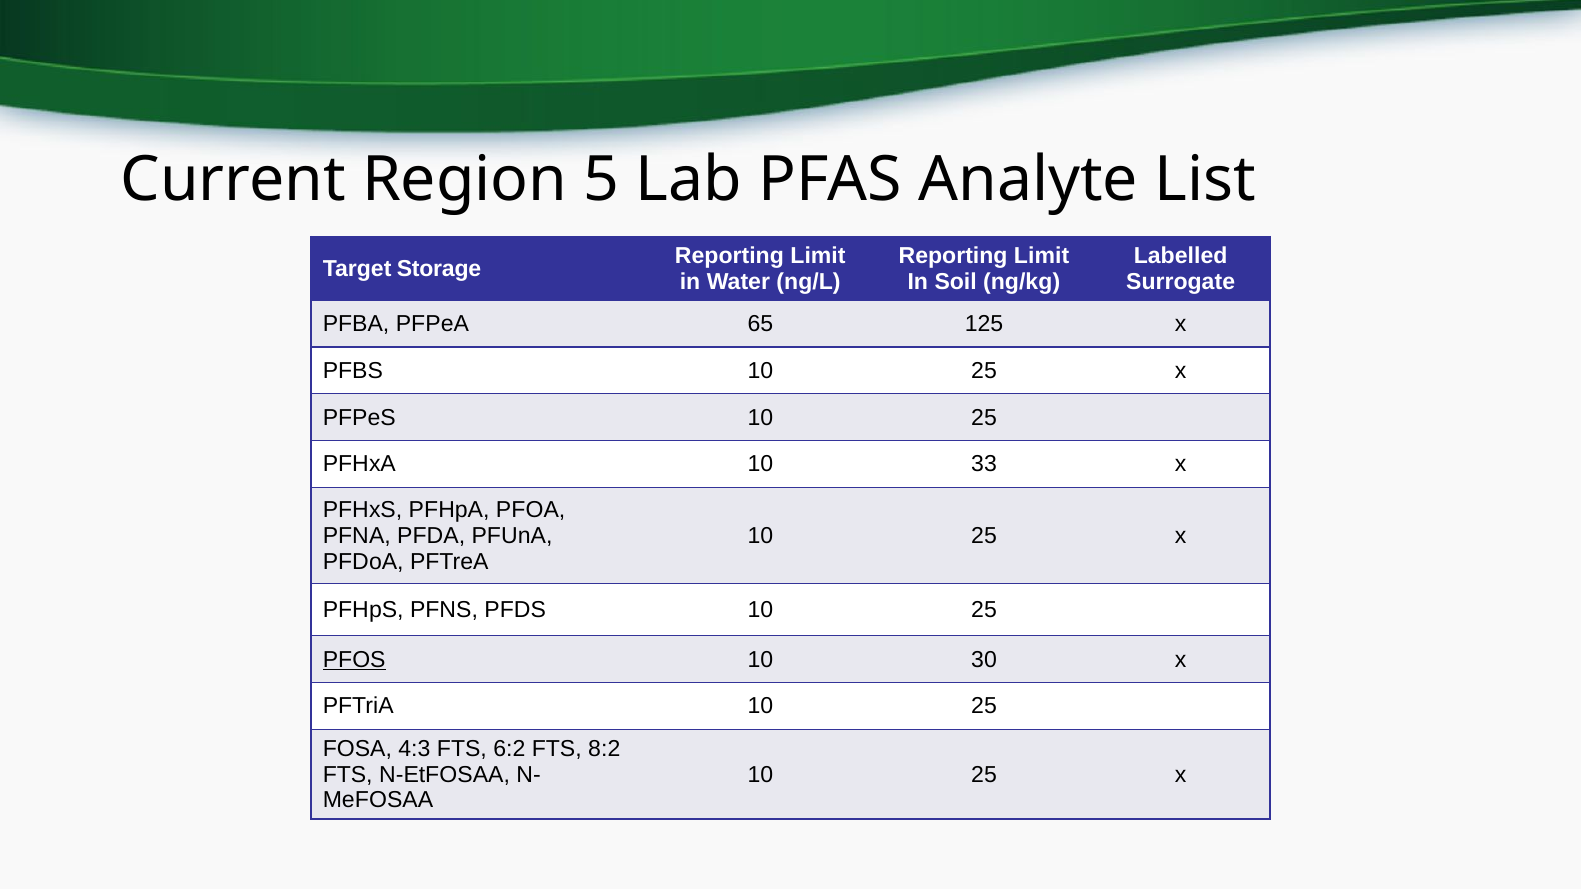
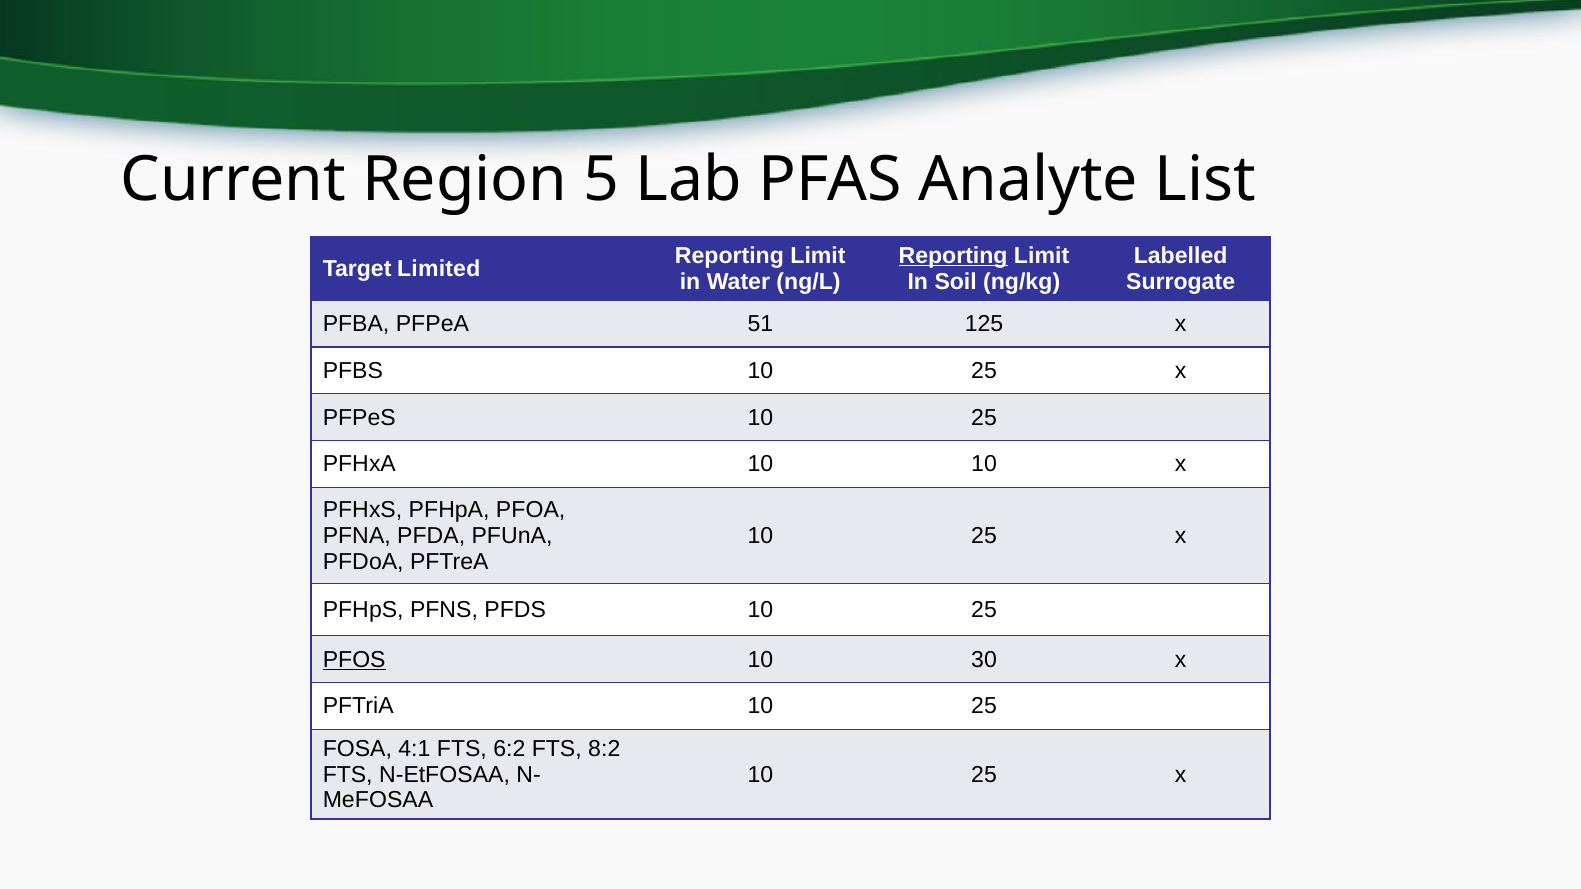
Reporting at (953, 256) underline: none -> present
Storage: Storage -> Limited
65: 65 -> 51
10 33: 33 -> 10
4:3: 4:3 -> 4:1
